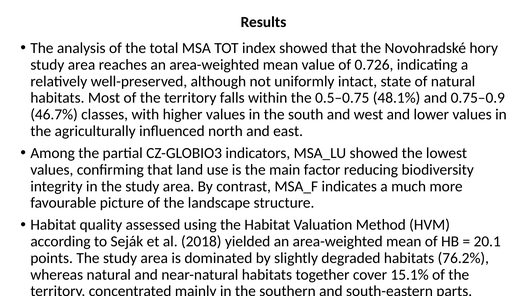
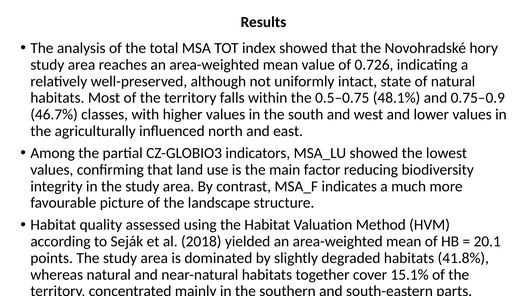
76.2%: 76.2% -> 41.8%
